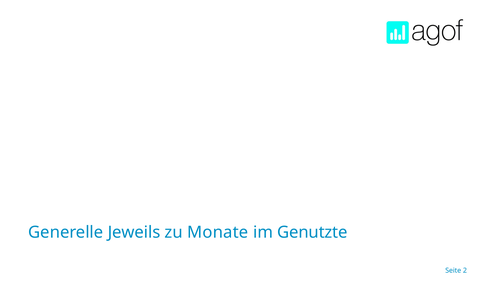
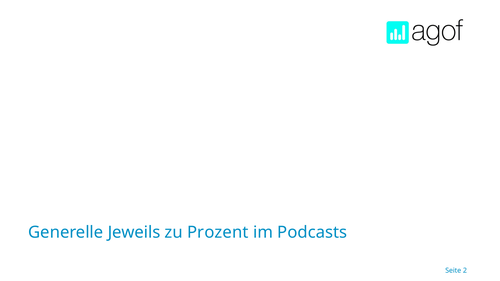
Monate: Monate -> Prozent
Genutzte: Genutzte -> Podcasts
